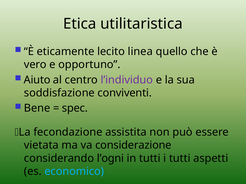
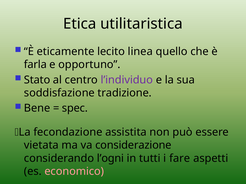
vero: vero -> farla
Aiuto: Aiuto -> Stato
conviventi: conviventi -> tradizione
i tutti: tutti -> fare
economico colour: light blue -> pink
